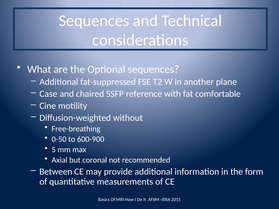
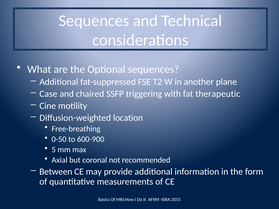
reference: reference -> triggering
comfortable: comfortable -> therapeutic
without: without -> location
